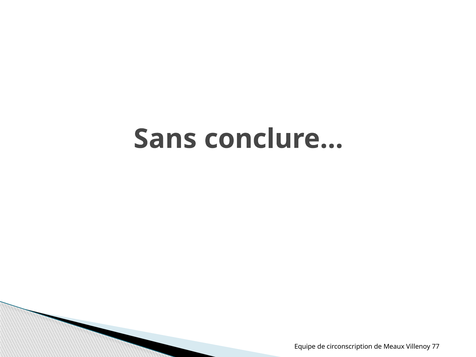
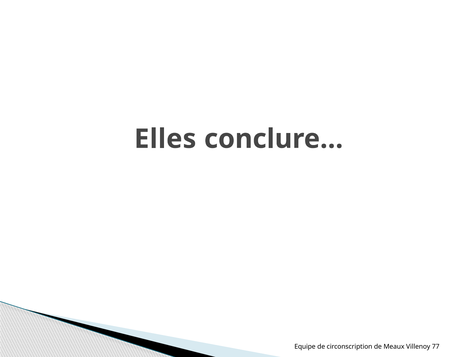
Sans: Sans -> Elles
